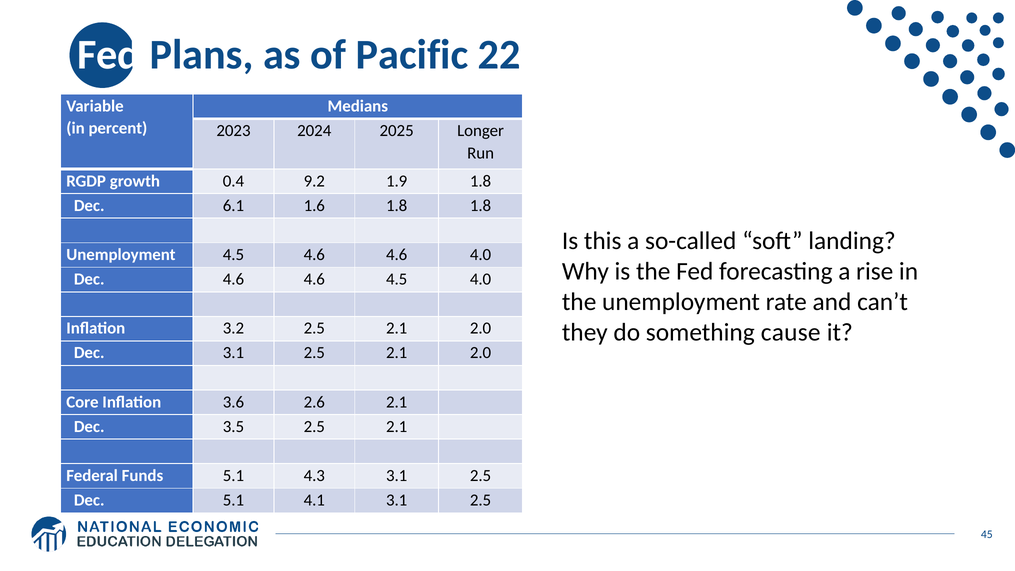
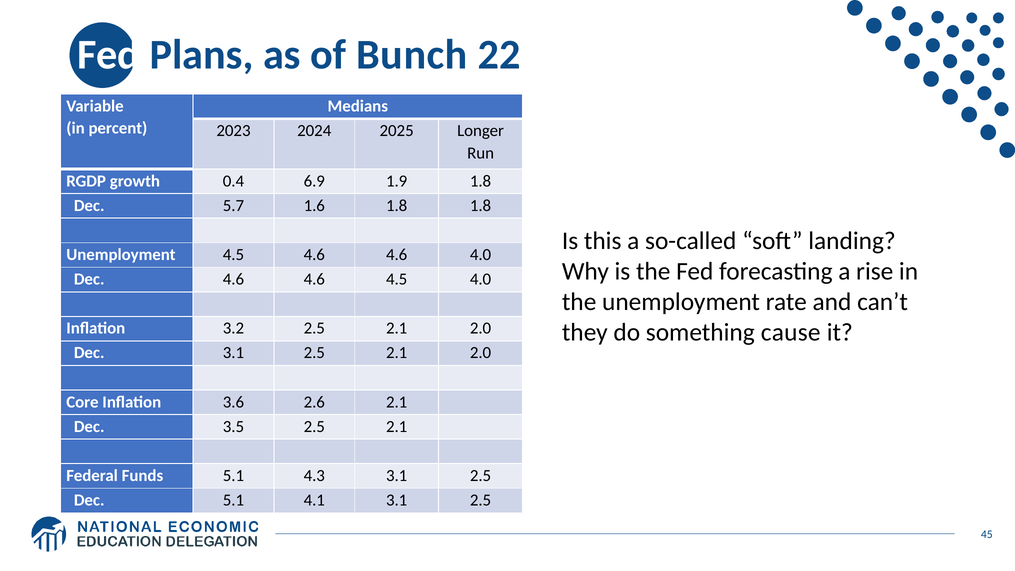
Pacific: Pacific -> Bunch
9.2: 9.2 -> 6.9
6.1: 6.1 -> 5.7
